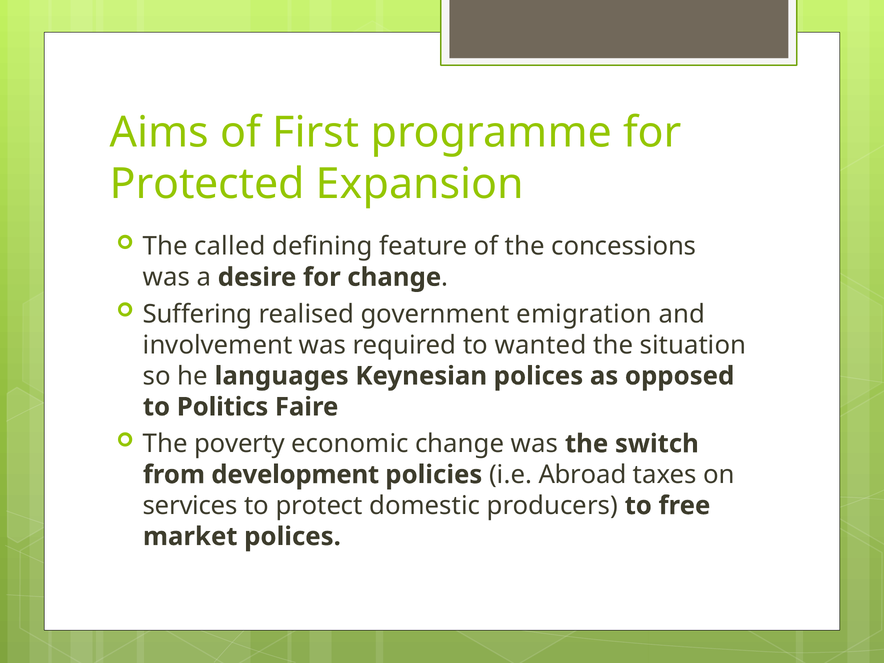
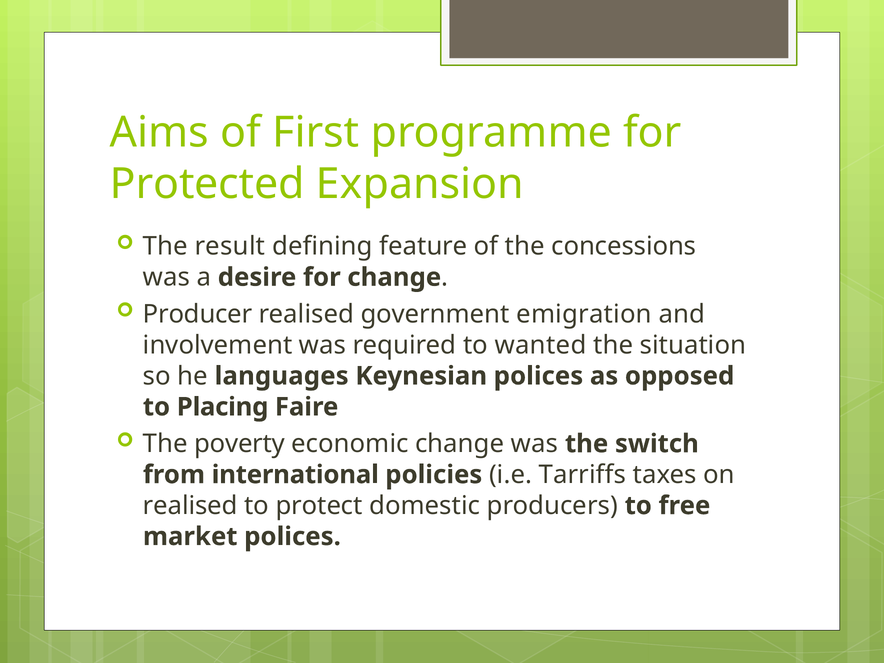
called: called -> result
Suffering: Suffering -> Producer
Politics: Politics -> Placing
development: development -> international
Abroad: Abroad -> Tarriffs
services at (190, 506): services -> realised
